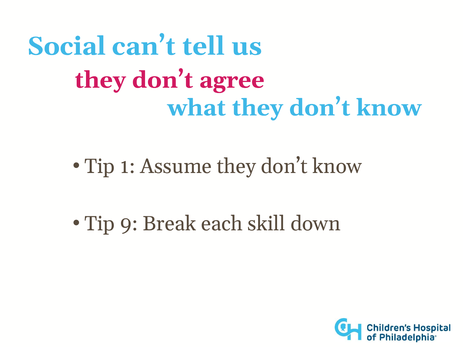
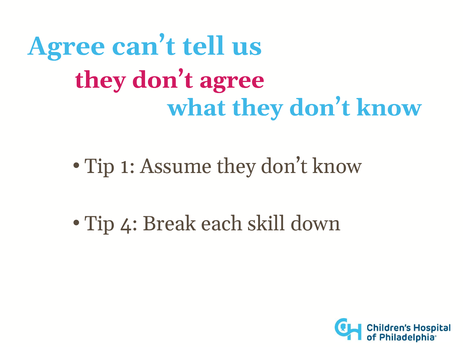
Social at (67, 46): Social -> Agree
9: 9 -> 4
